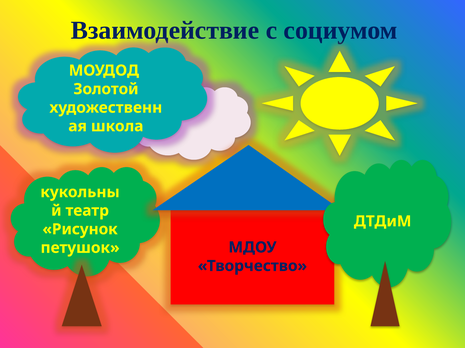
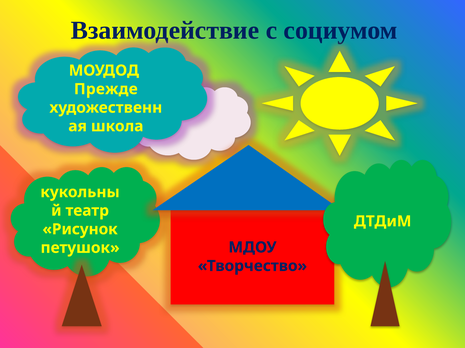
Золотой: Золотой -> Прежде
